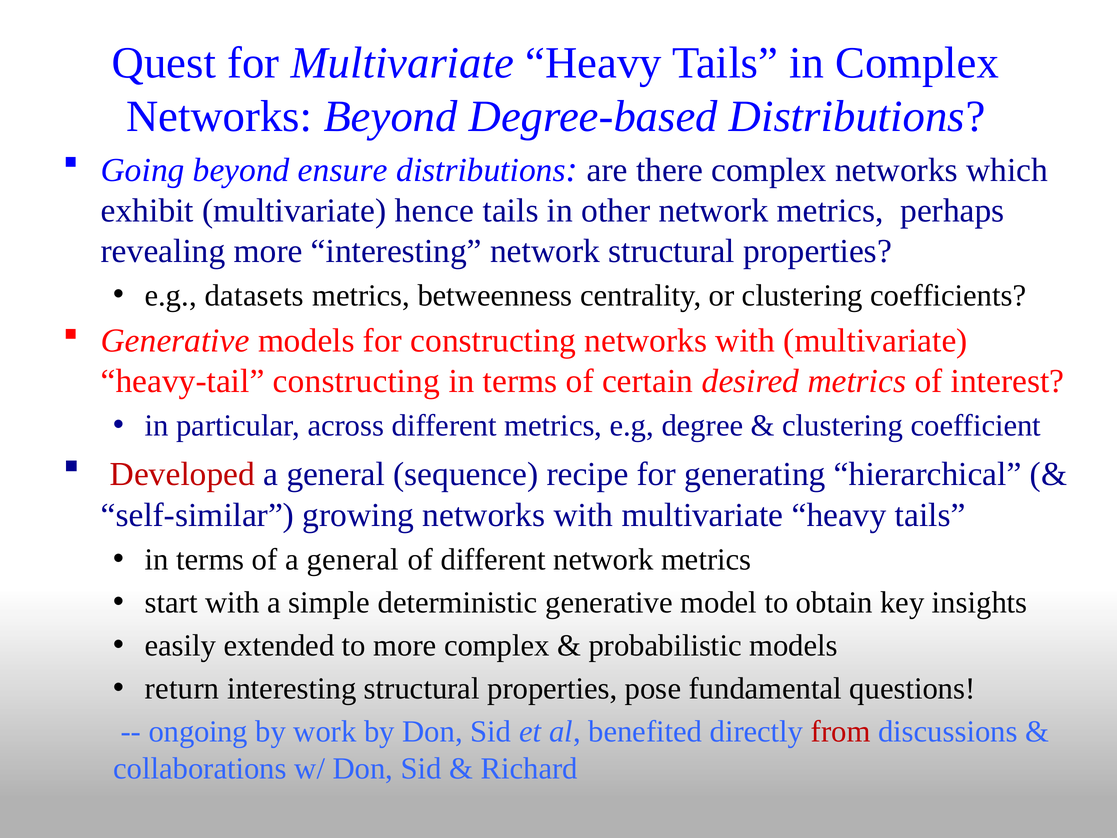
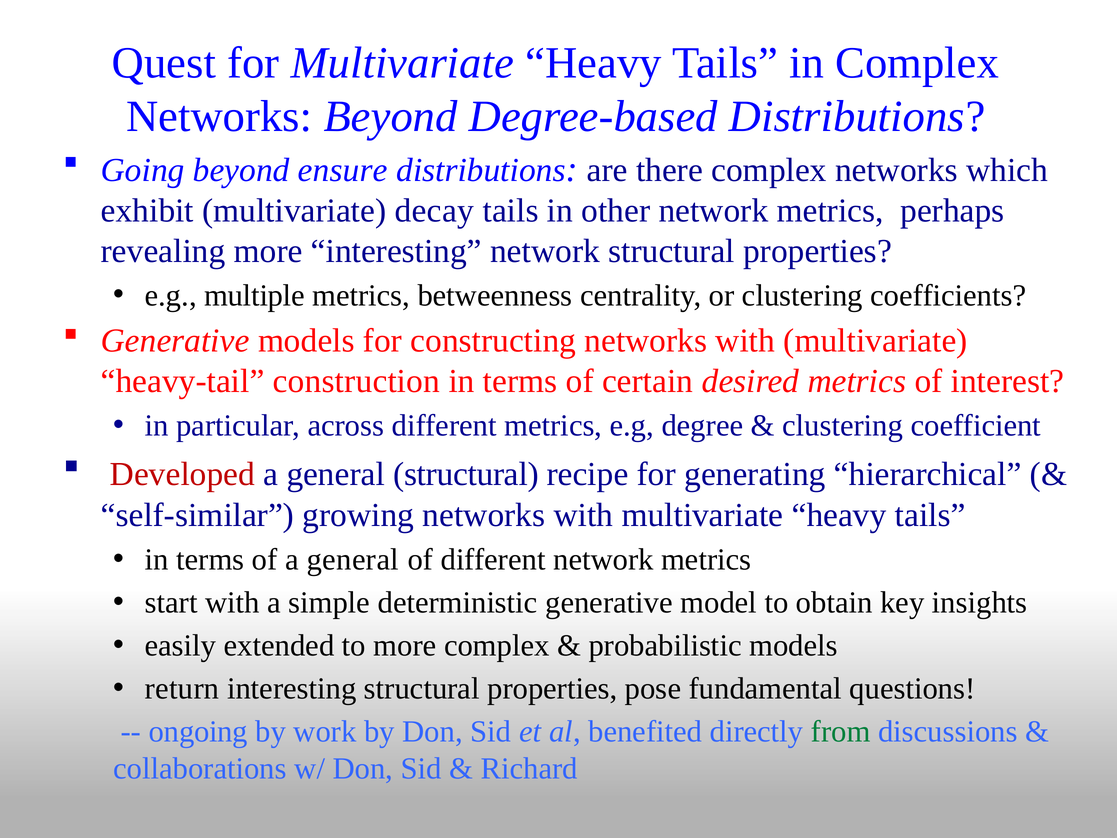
hence: hence -> decay
datasets: datasets -> multiple
heavy-tail constructing: constructing -> construction
general sequence: sequence -> structural
from colour: red -> green
